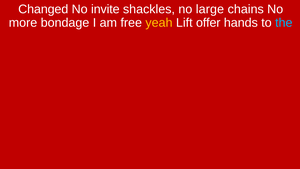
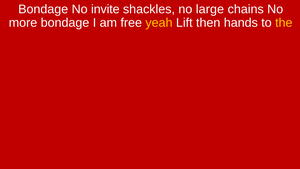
Changed at (43, 9): Changed -> Bondage
offer: offer -> then
the colour: light blue -> yellow
